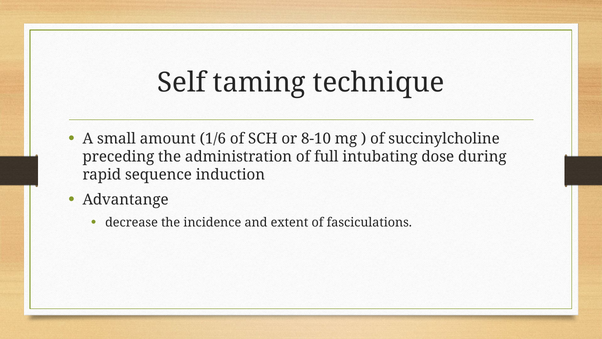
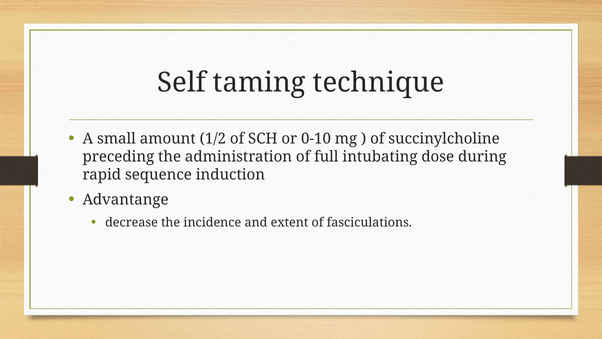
1/6: 1/6 -> 1/2
8-10: 8-10 -> 0-10
